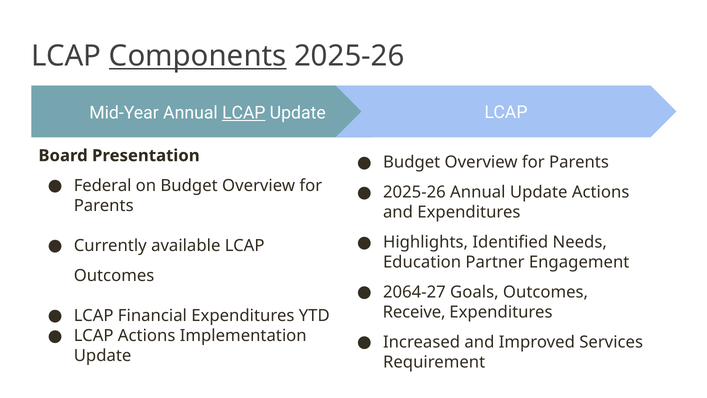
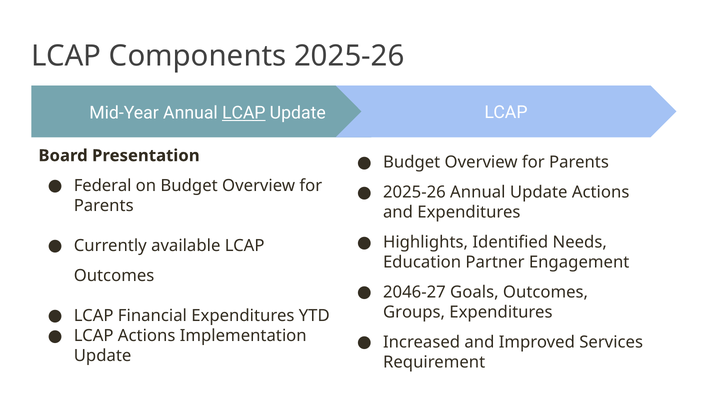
Components underline: present -> none
2064-27: 2064-27 -> 2046-27
Receive: Receive -> Groups
